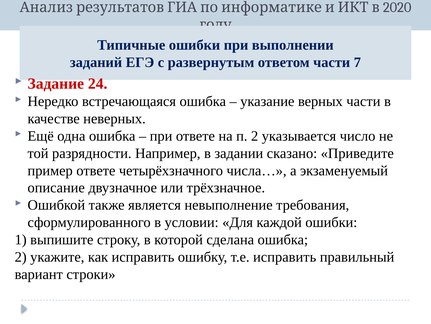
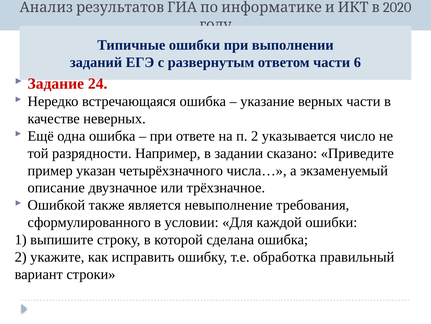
7: 7 -> 6
пример ответе: ответе -> указан
т.е исправить: исправить -> обработка
